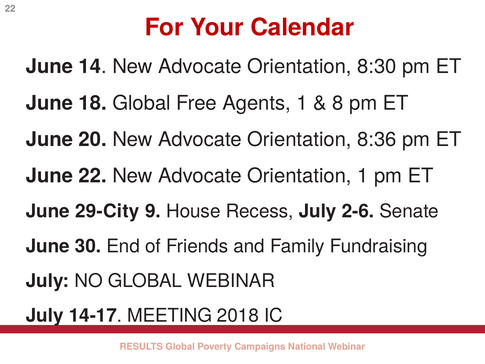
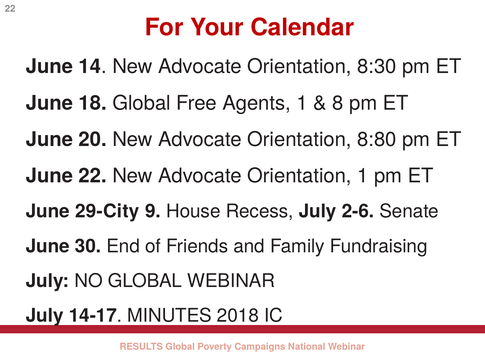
8:36: 8:36 -> 8:80
MEETING: MEETING -> MINUTES
